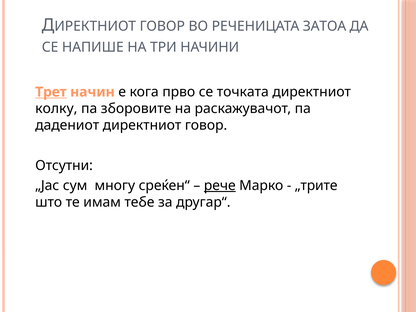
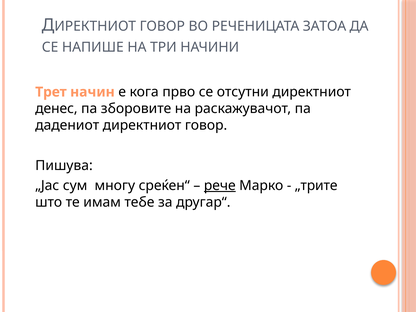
Трет underline: present -> none
точката: точката -> отсутни
колку: колку -> денес
Отсутни: Отсутни -> Пишува
